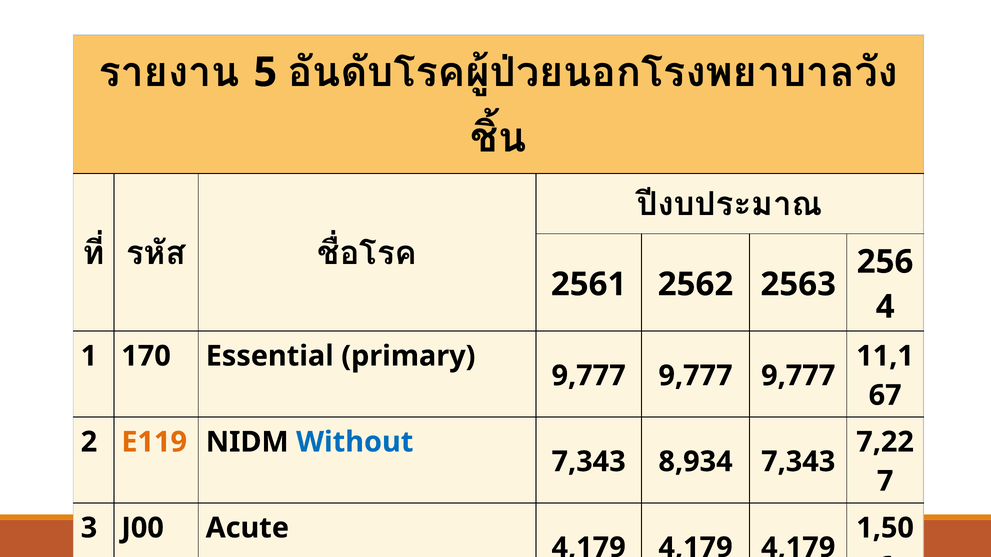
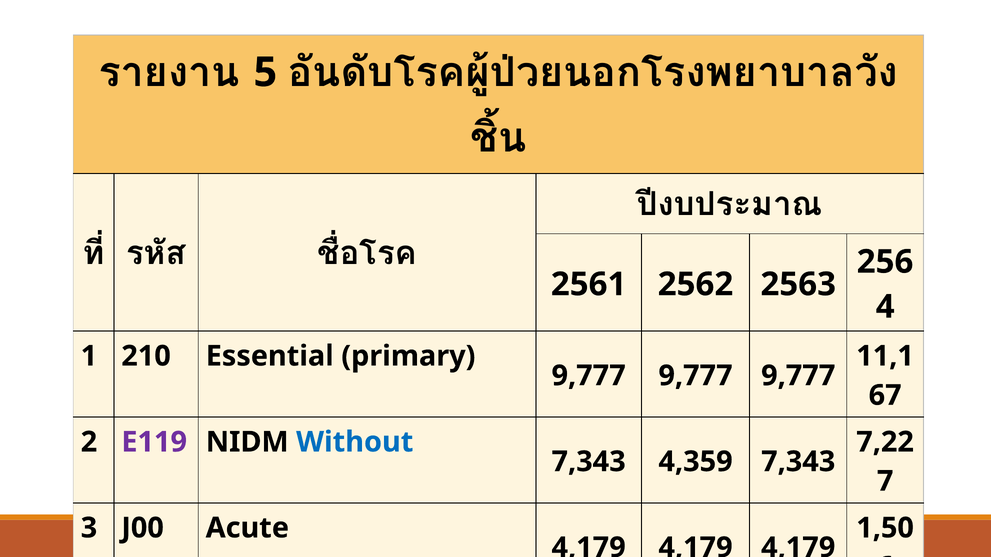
170: 170 -> 210
E119 colour: orange -> purple
8,934: 8,934 -> 4,359
